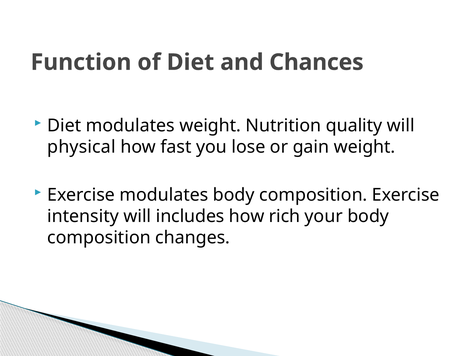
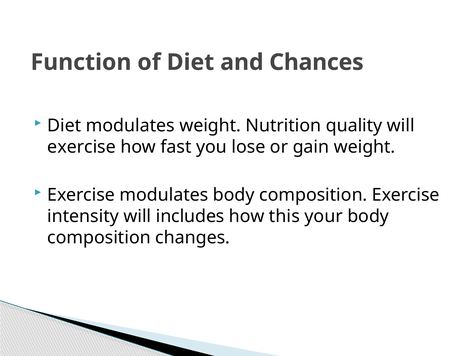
physical at (82, 147): physical -> exercise
rich: rich -> this
